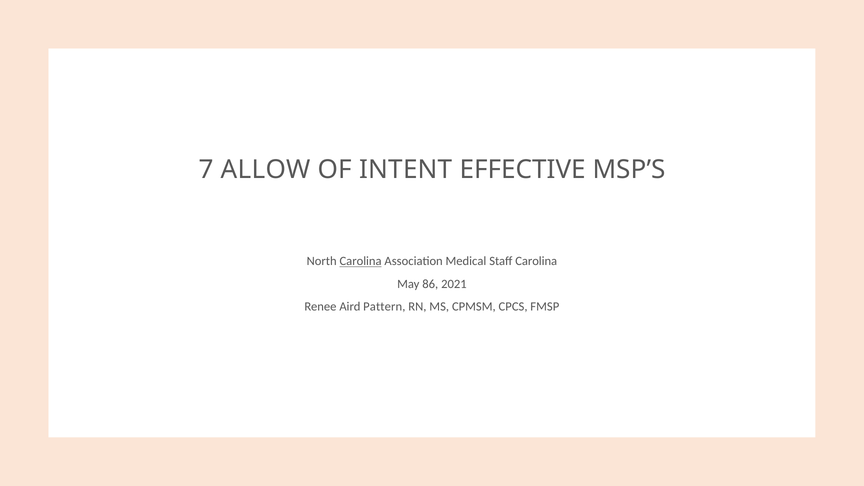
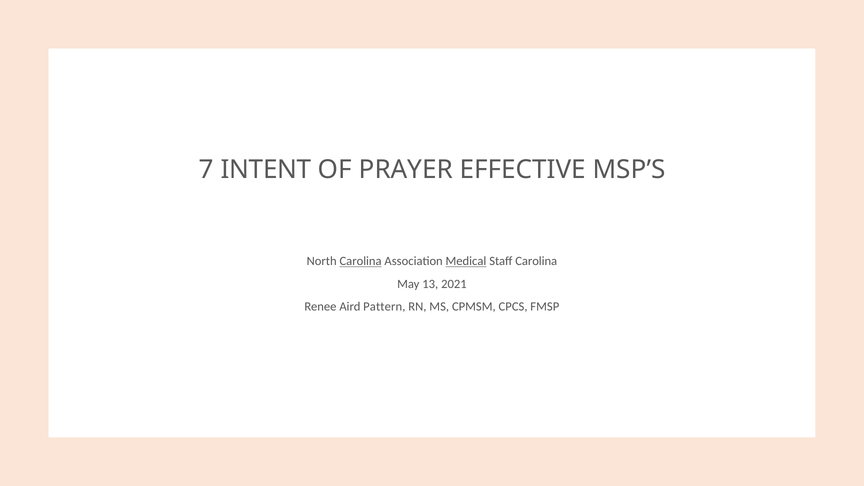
ALLOW: ALLOW -> INTENT
INTENT: INTENT -> PRAYER
Medical underline: none -> present
86: 86 -> 13
